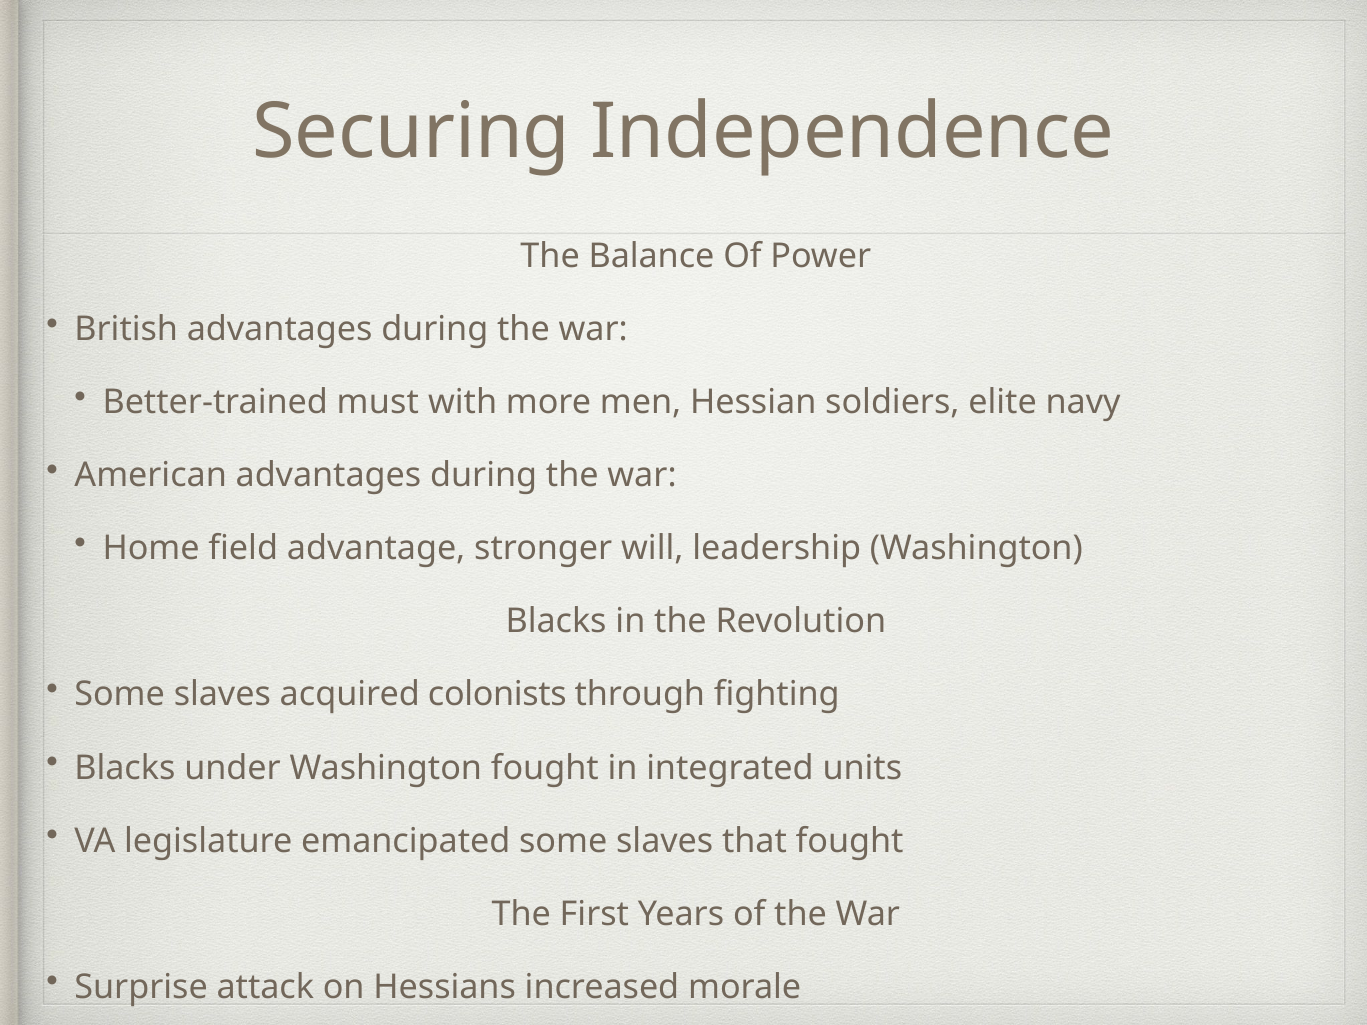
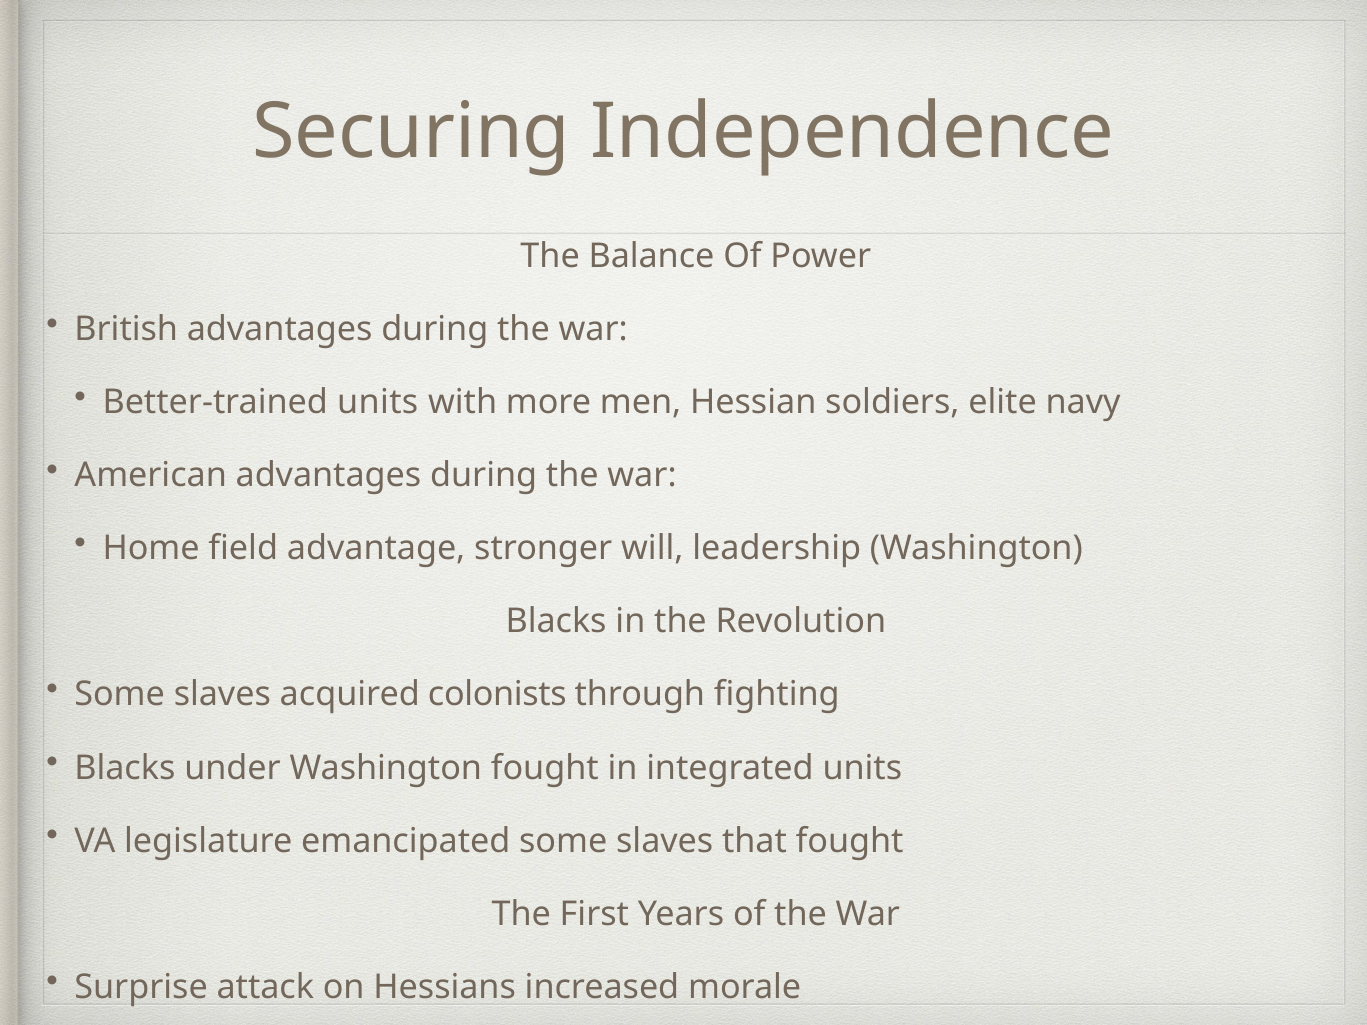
Better-trained must: must -> units
